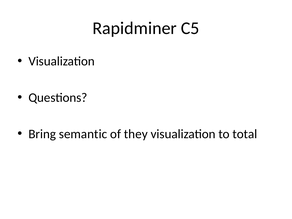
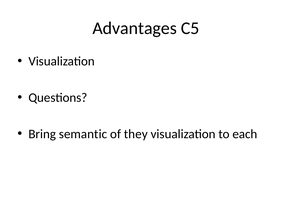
Rapidminer: Rapidminer -> Advantages
total: total -> each
